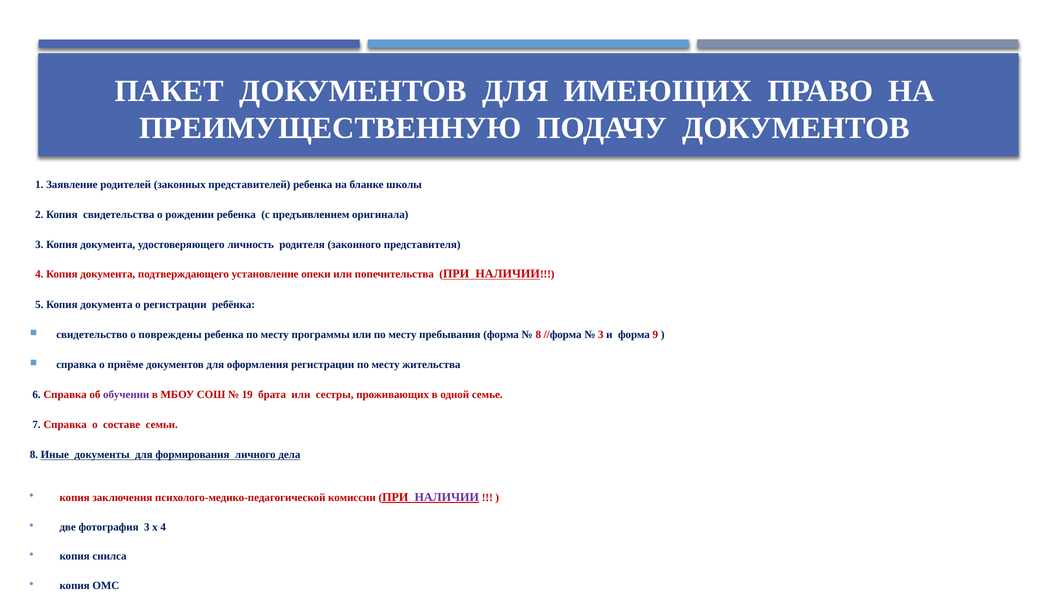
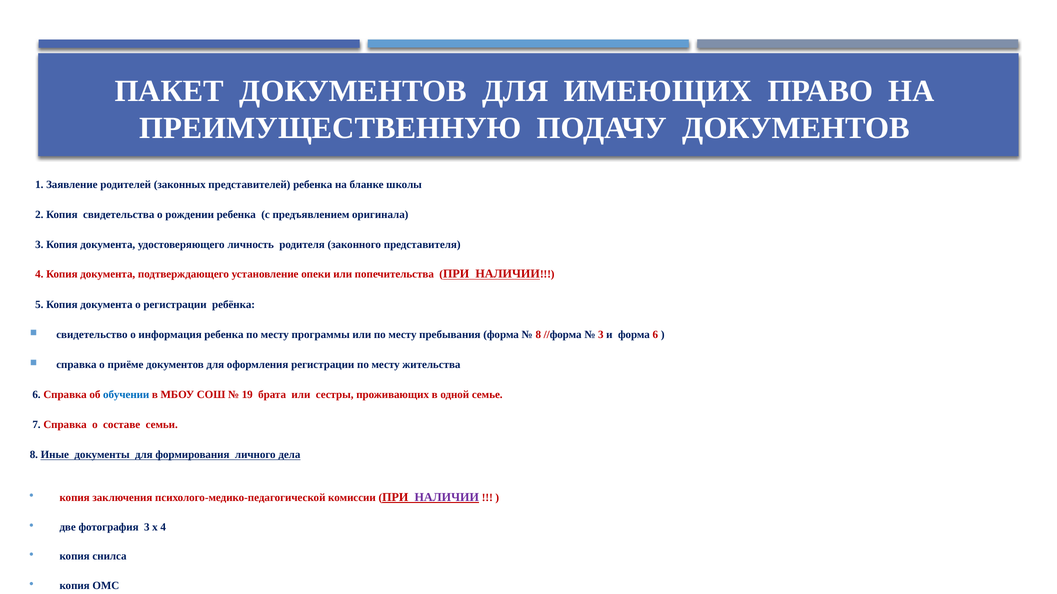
повреждены: повреждены -> информация
форма 9: 9 -> 6
обучении colour: purple -> blue
